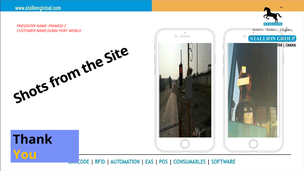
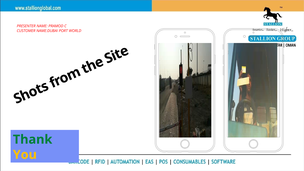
Thank colour: black -> green
